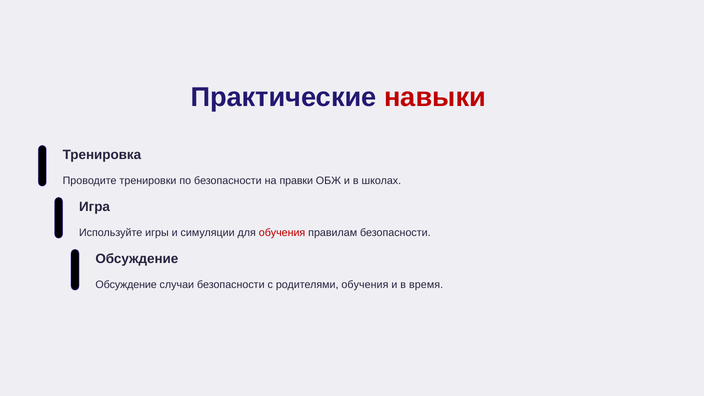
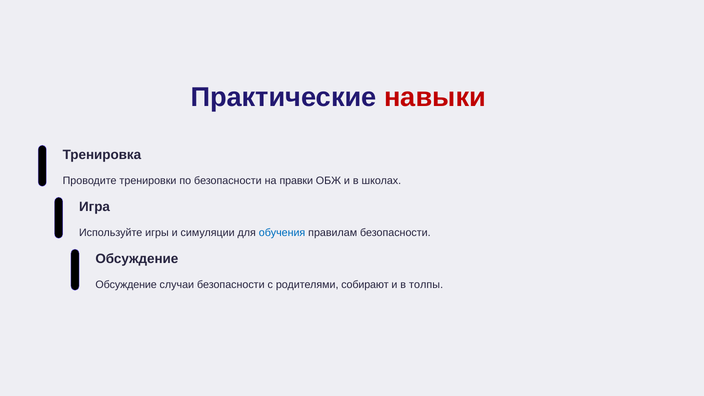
обучения at (282, 233) colour: red -> blue
родителями обучения: обучения -> собирают
время: время -> толпы
